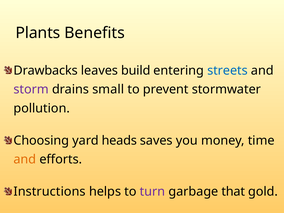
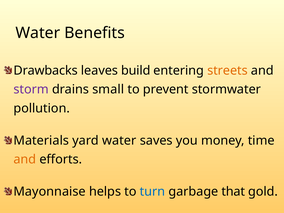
Plants at (38, 33): Plants -> Water
streets colour: blue -> orange
Choosing: Choosing -> Materials
yard heads: heads -> water
Instructions: Instructions -> Mayonnaise
turn colour: purple -> blue
